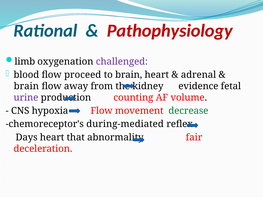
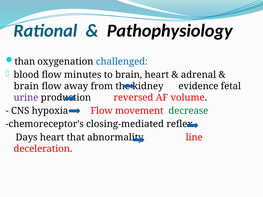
Pathophysiology colour: red -> black
limb: limb -> than
challenged colour: purple -> blue
proceed: proceed -> minutes
counting: counting -> reversed
during-mediated: during-mediated -> closing-mediated
fair: fair -> line
